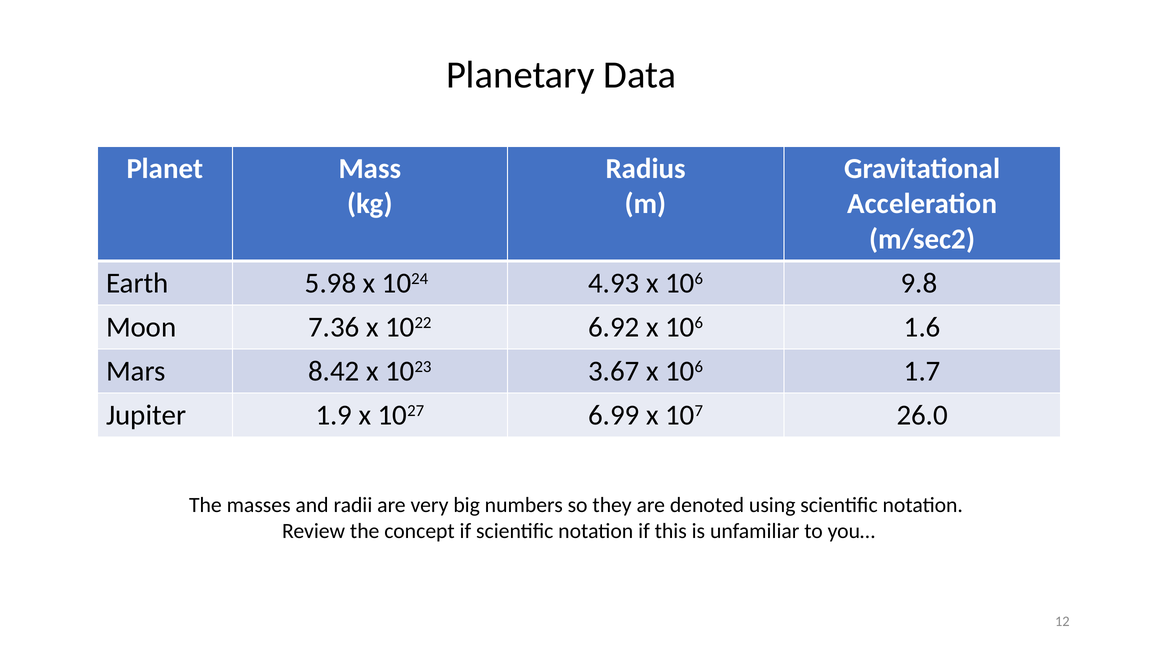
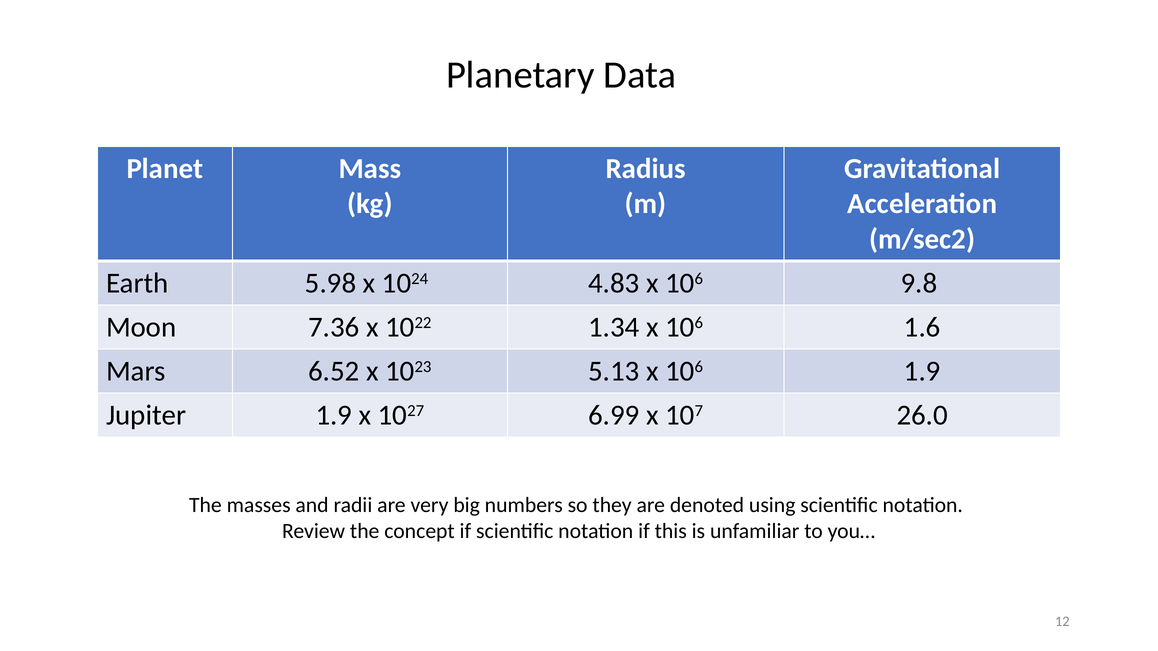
4.93: 4.93 -> 4.83
6.92: 6.92 -> 1.34
8.42: 8.42 -> 6.52
3.67: 3.67 -> 5.13
106 1.7: 1.7 -> 1.9
